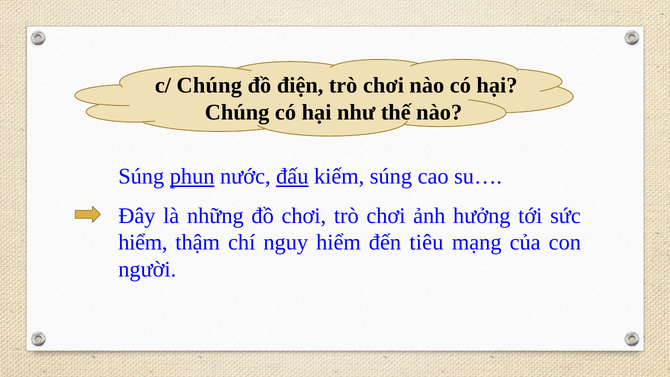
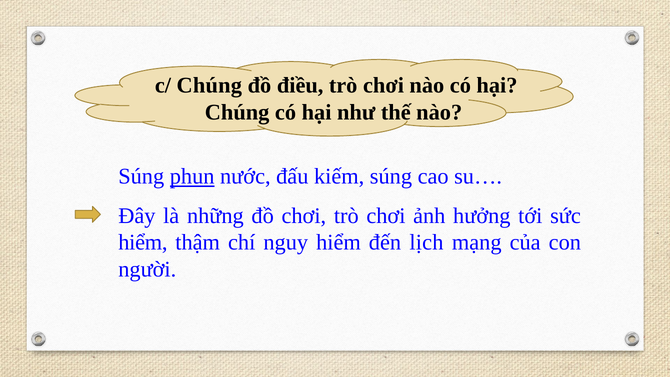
điện: điện -> điều
đấu underline: present -> none
tiêu: tiêu -> lịch
